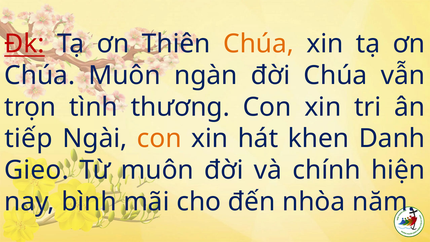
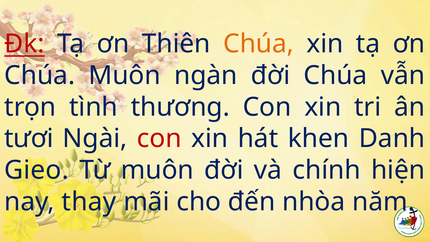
tiếp: tiếp -> tươi
con at (159, 139) colour: orange -> red
bình: bình -> thay
